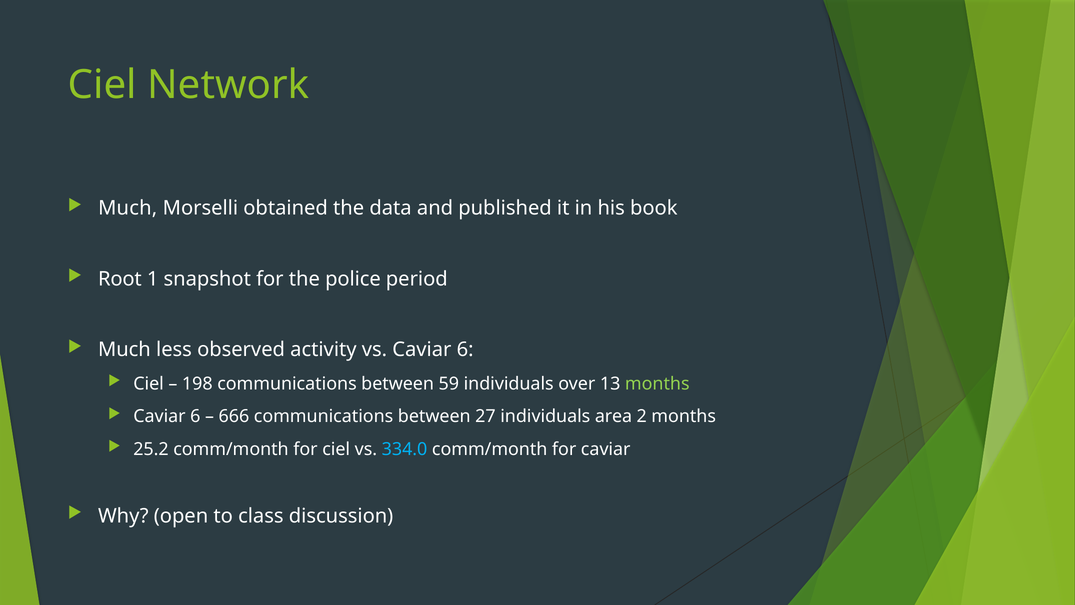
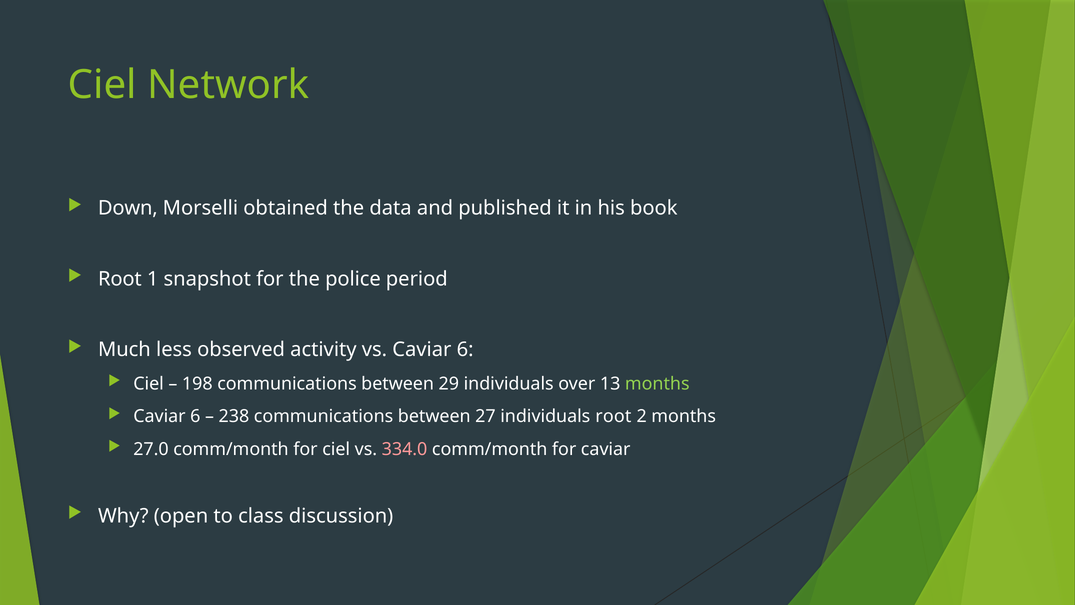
Much at (128, 208): Much -> Down
59: 59 -> 29
666: 666 -> 238
individuals area: area -> root
25.2: 25.2 -> 27.0
334.0 colour: light blue -> pink
